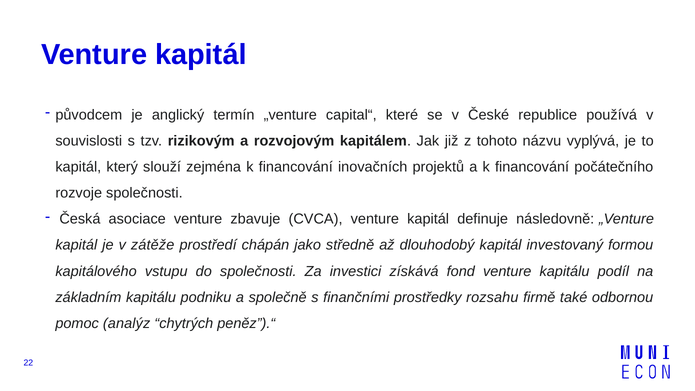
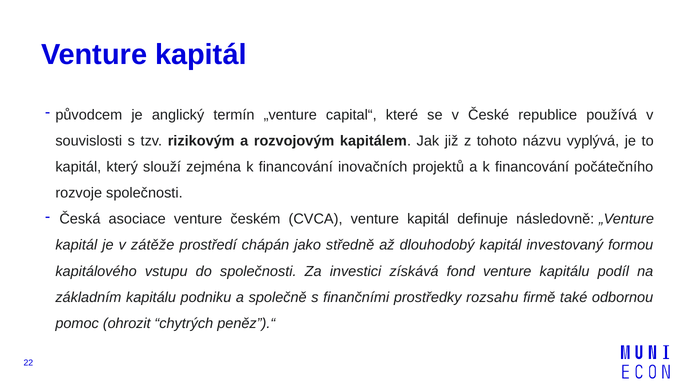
zbavuje: zbavuje -> českém
analýz: analýz -> ohrozit
